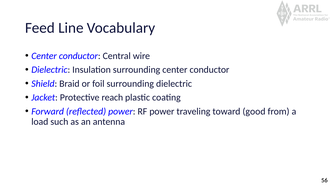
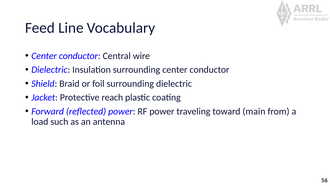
good: good -> main
